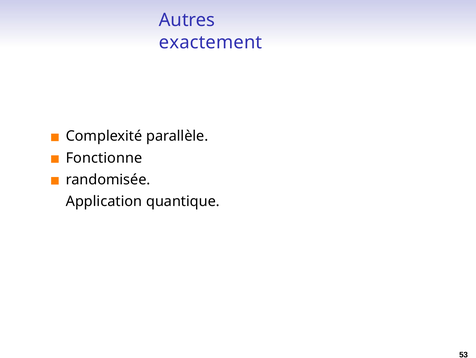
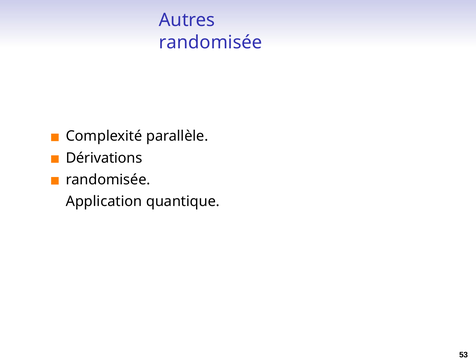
exactement at (211, 42): exactement -> randomisée
Fonctionne: Fonctionne -> Dérivations
